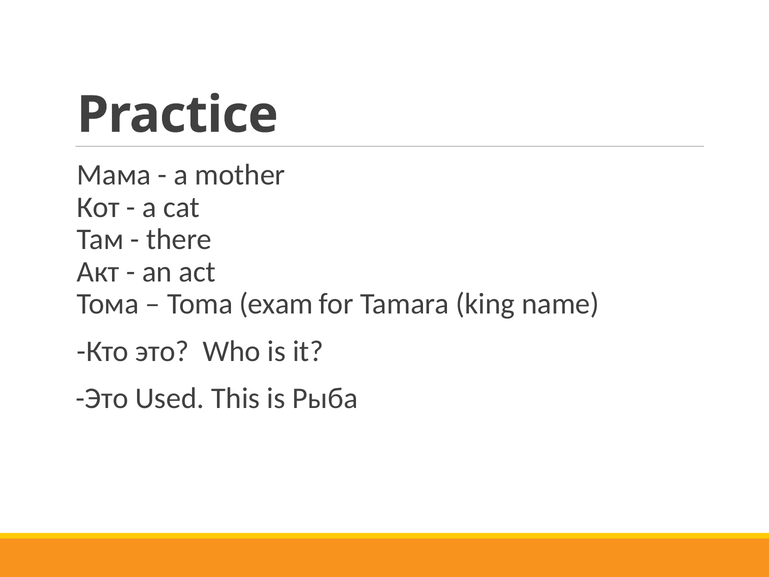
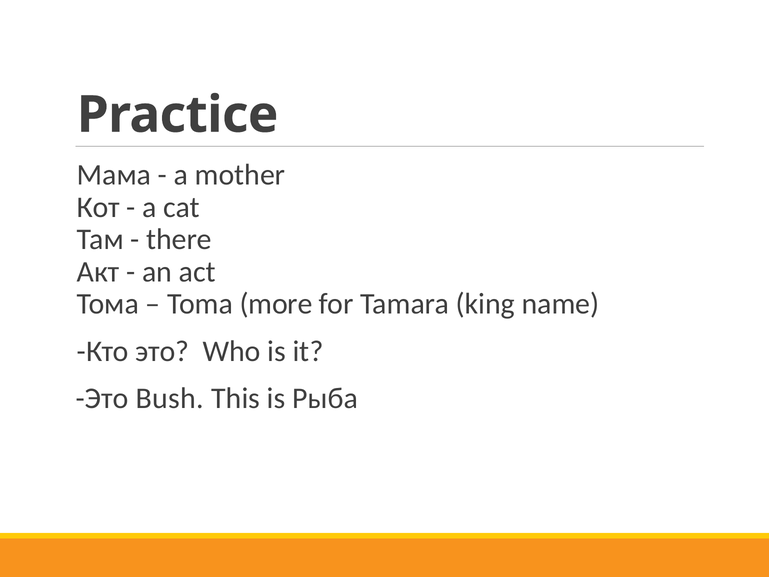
exam: exam -> more
Used: Used -> Bush
